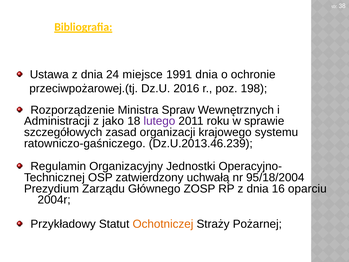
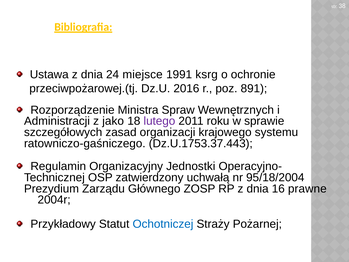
1991 dnia: dnia -> ksrg
198: 198 -> 891
Dz.U.2013.46.239: Dz.U.2013.46.239 -> Dz.U.1753.37.443
oparciu: oparciu -> prawne
Ochotniczej colour: orange -> blue
